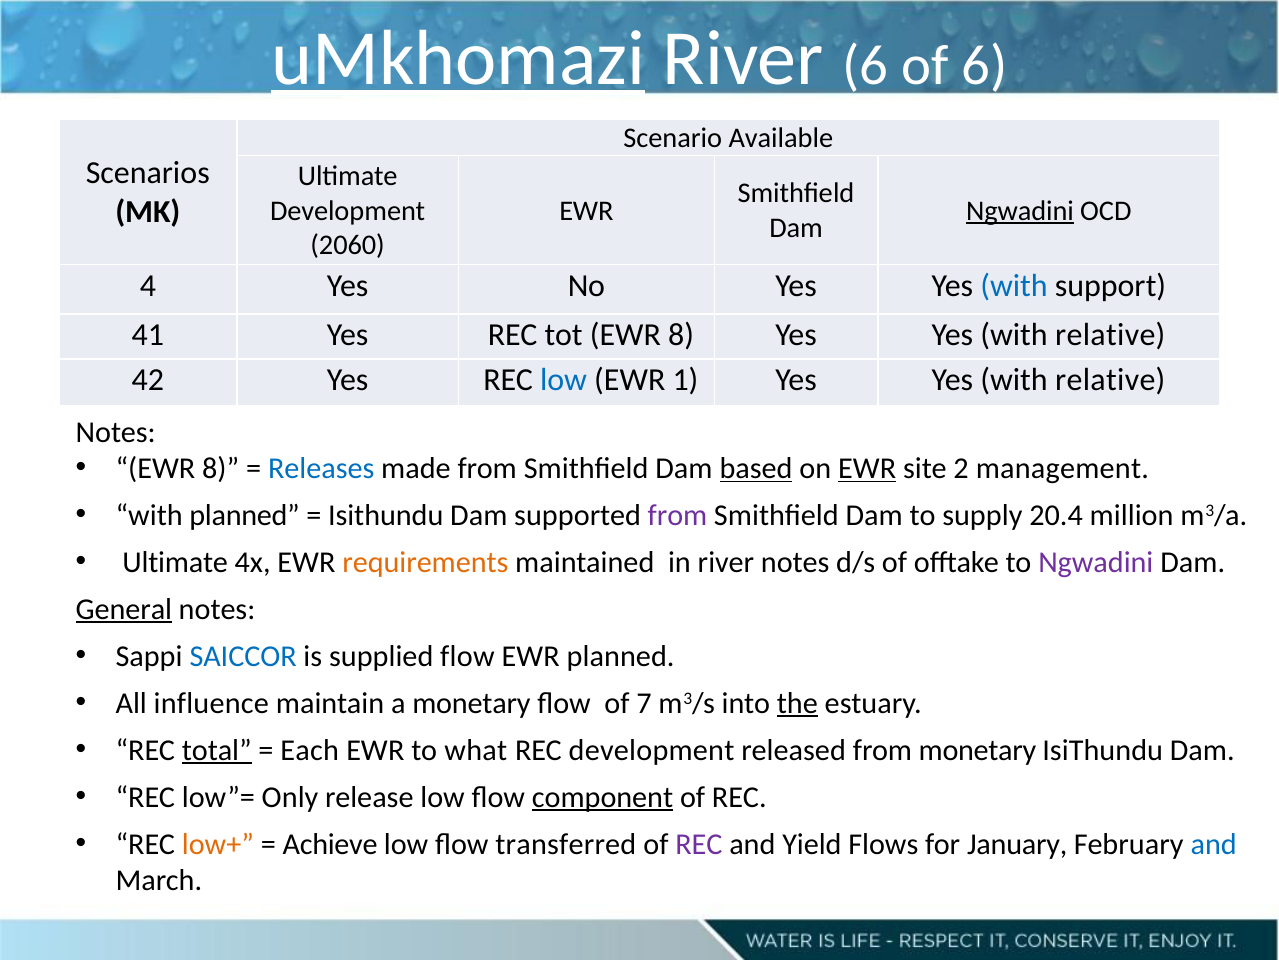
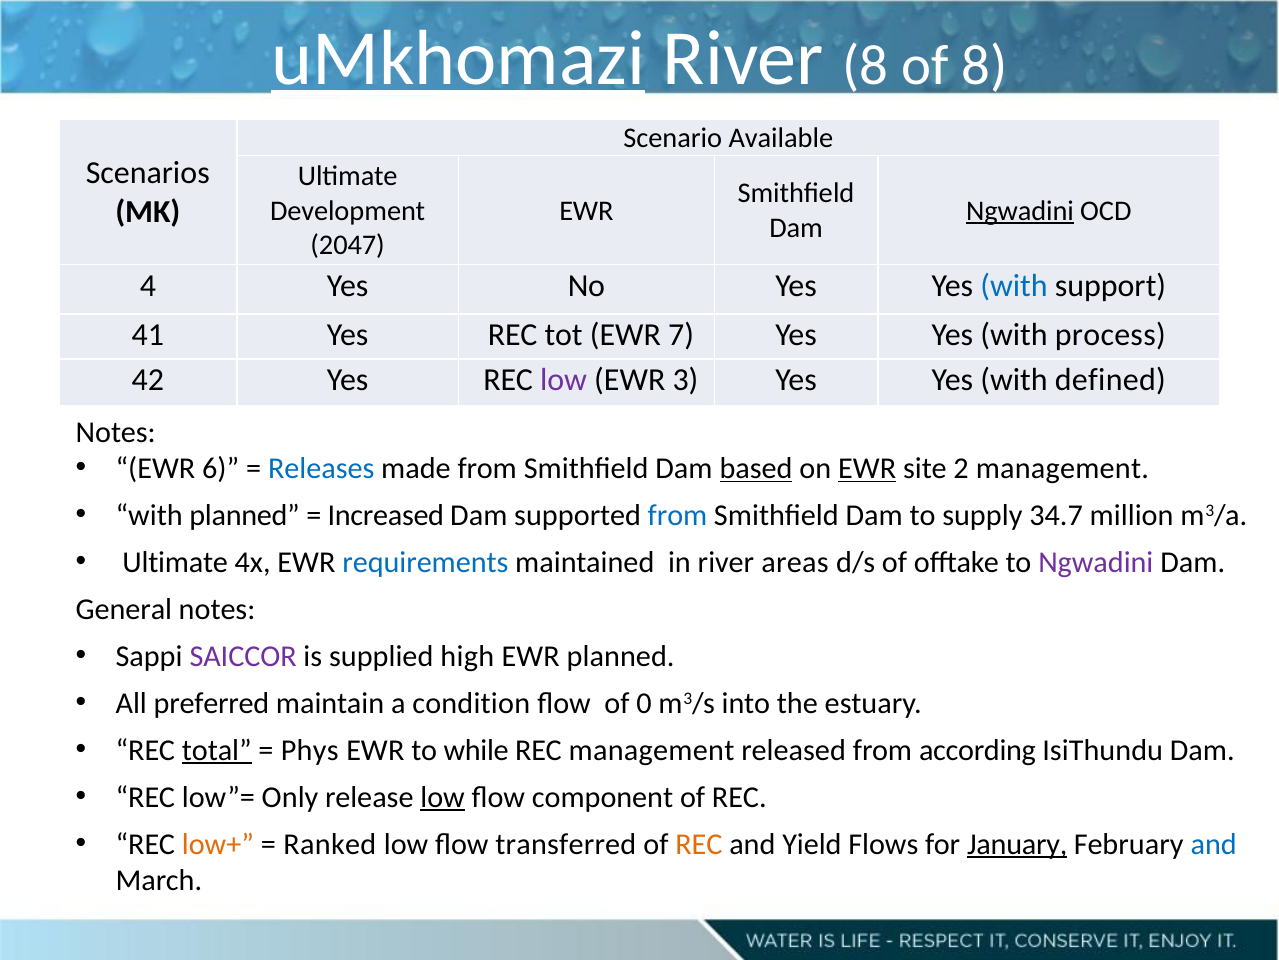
River 6: 6 -> 8
of 6: 6 -> 8
2060: 2060 -> 2047
tot EWR 8: 8 -> 7
relative at (1110, 335): relative -> process
low at (564, 380) colour: blue -> purple
1: 1 -> 3
relative at (1110, 380): relative -> defined
8 at (221, 468): 8 -> 6
Isithundu at (386, 515): Isithundu -> Increased
from at (677, 515) colour: purple -> blue
20.4: 20.4 -> 34.7
requirements colour: orange -> blue
river notes: notes -> areas
General underline: present -> none
SAICCOR colour: blue -> purple
supplied flow: flow -> high
influence: influence -> preferred
a monetary: monetary -> condition
7: 7 -> 0
the underline: present -> none
Each: Each -> Phys
what: what -> while
REC development: development -> management
from monetary: monetary -> according
low at (443, 797) underline: none -> present
component underline: present -> none
Achieve: Achieve -> Ranked
REC at (699, 843) colour: purple -> orange
January underline: none -> present
